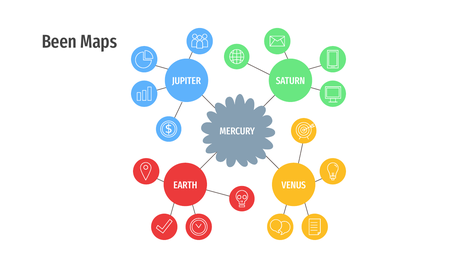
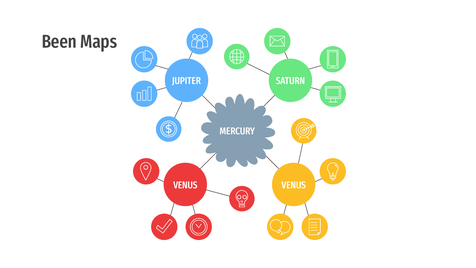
EARTH at (185, 185): EARTH -> VENUS
